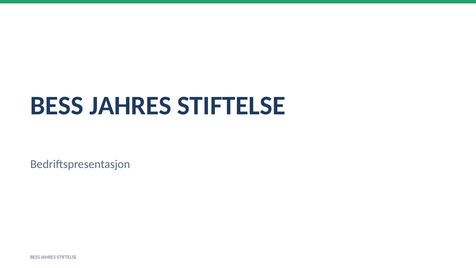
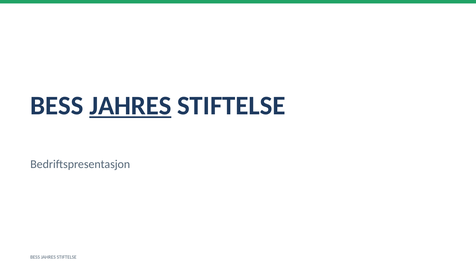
JAHRES at (130, 106) underline: none -> present
